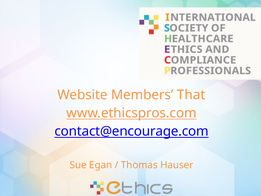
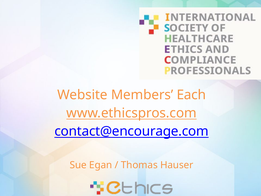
That: That -> Each
